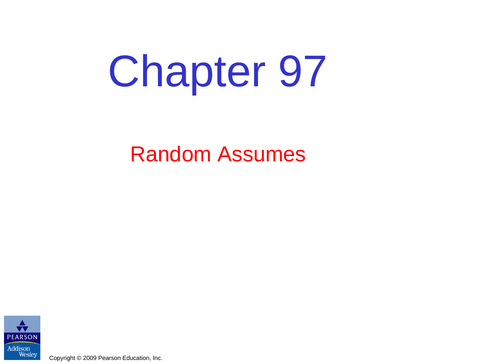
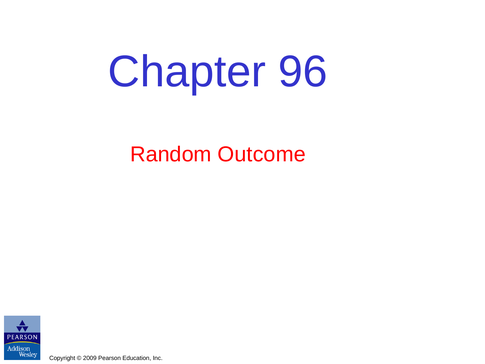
97: 97 -> 96
Assumes: Assumes -> Outcome
